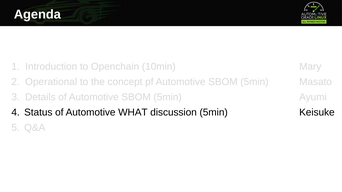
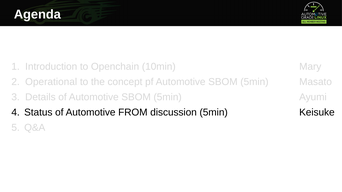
WHAT: WHAT -> FROM
